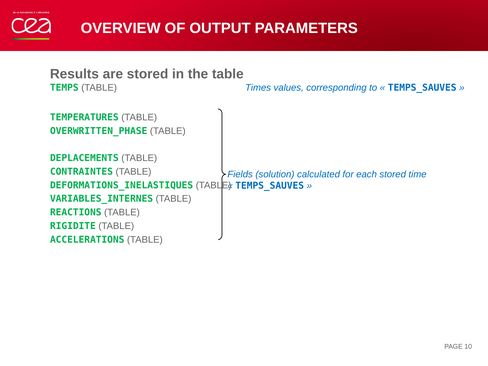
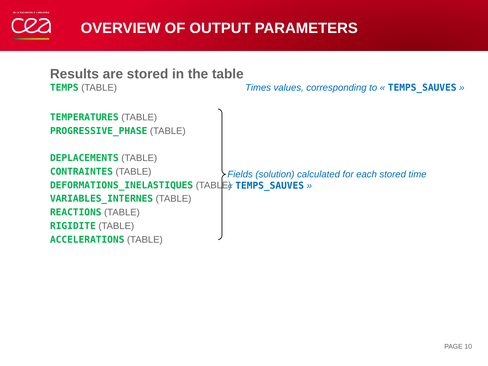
OVERWRITTEN_PHASE: OVERWRITTEN_PHASE -> PROGRESSIVE_PHASE
